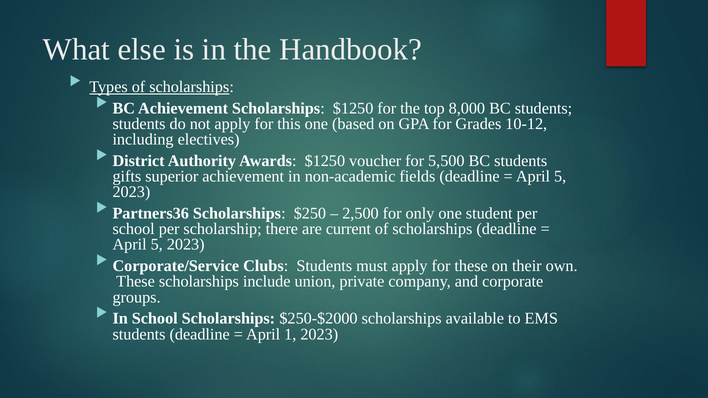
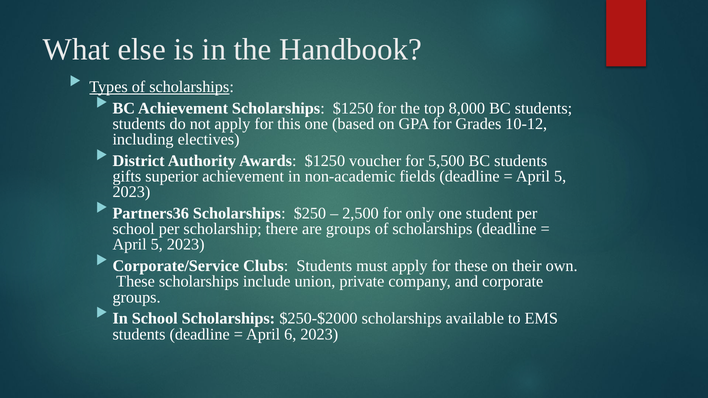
are current: current -> groups
1: 1 -> 6
